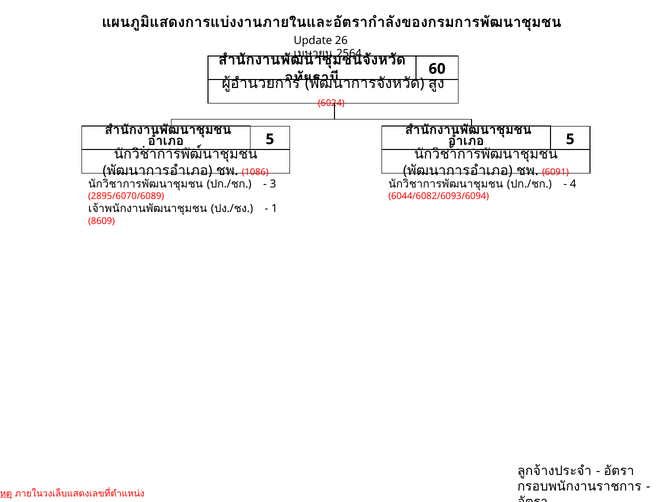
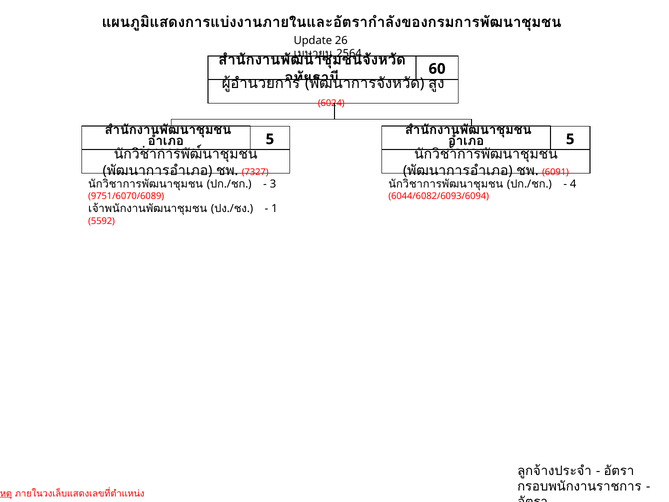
1086: 1086 -> 7327
2895/6070/6089: 2895/6070/6089 -> 9751/6070/6089
8609: 8609 -> 5592
